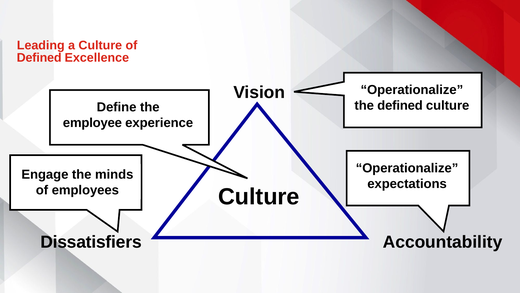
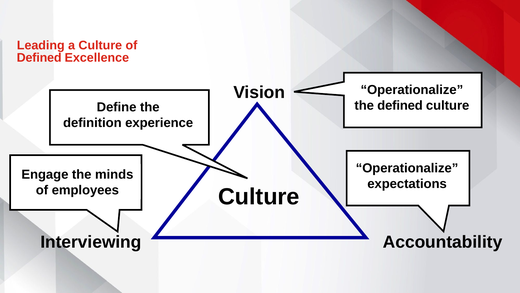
employee: employee -> definition
Dissatisfiers: Dissatisfiers -> Interviewing
